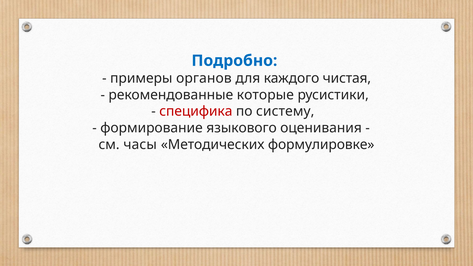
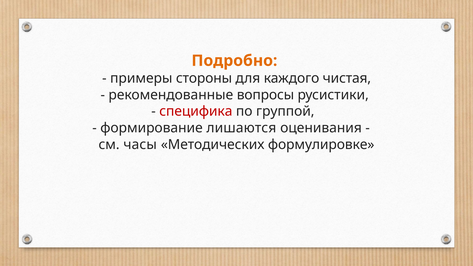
Подробно colour: blue -> orange
органов: органов -> стороны
которые: которые -> вопросы
систему: систему -> группой
языкового: языкового -> лишаются
